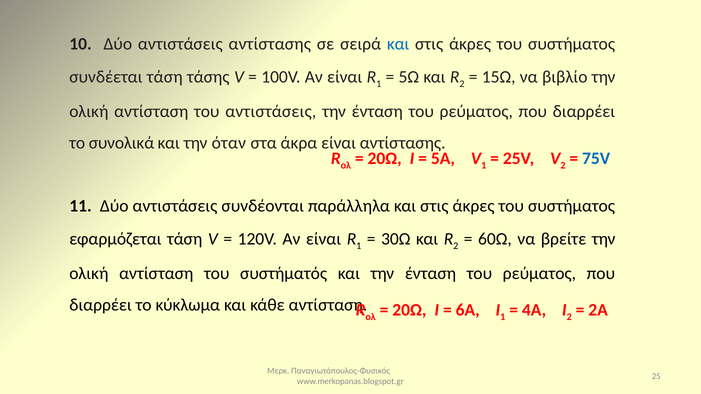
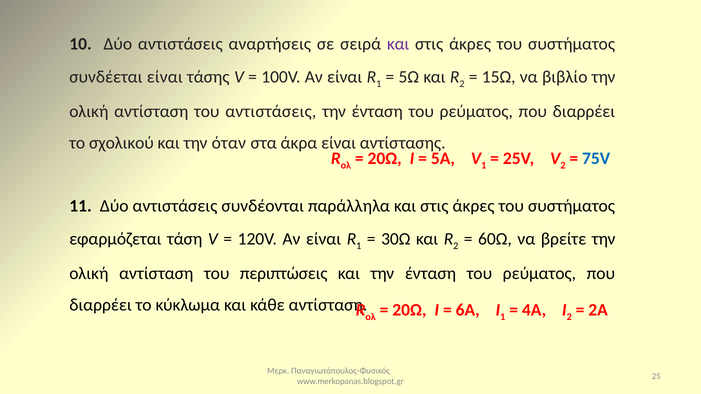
αντιστάσεις αντίστασης: αντίστασης -> αναρτήσεις
και at (398, 44) colour: blue -> purple
συνδέεται τάση: τάση -> είναι
συνολικά: συνολικά -> σχολικού
συστήματός: συστήματός -> περιπτώσεις
